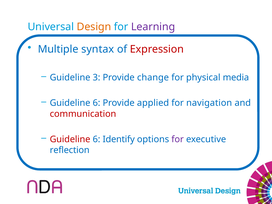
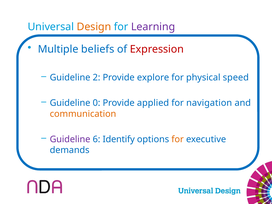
syntax: syntax -> beliefs
3: 3 -> 2
change: change -> explore
media: media -> speed
6 at (97, 103): 6 -> 0
communication colour: red -> orange
Guideline at (70, 139) colour: red -> purple
for at (178, 139) colour: purple -> orange
reflection: reflection -> demands
